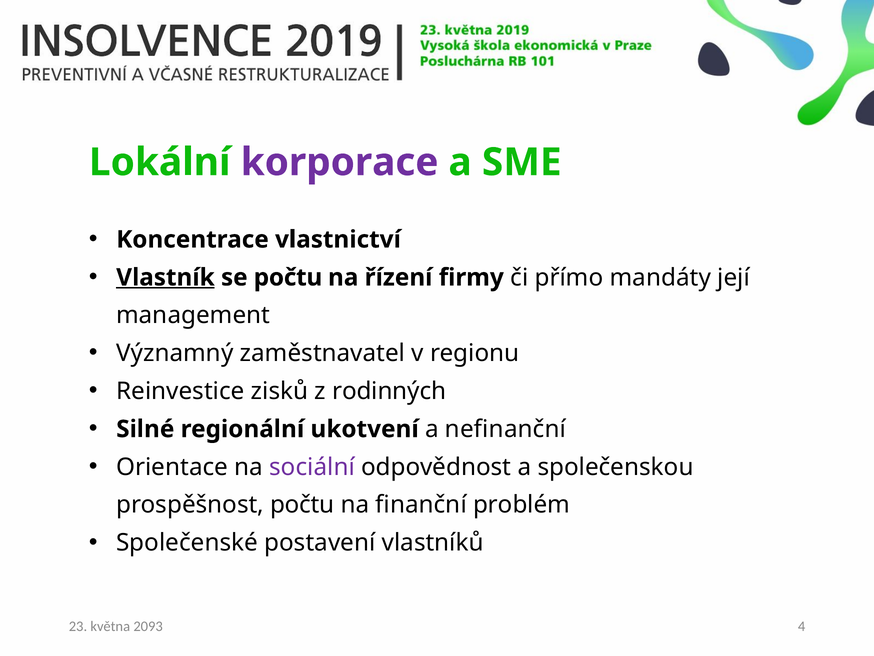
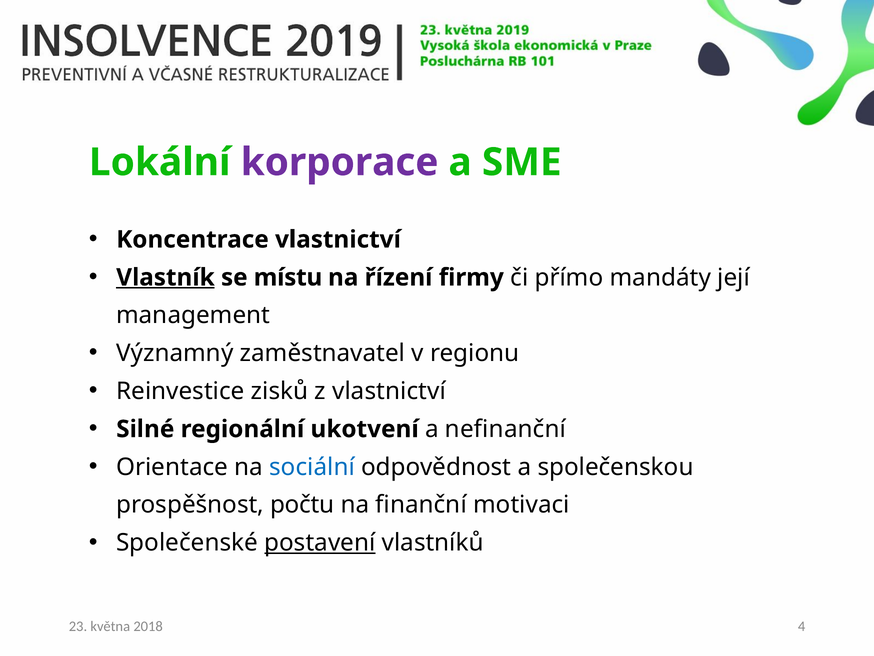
se počtu: počtu -> místu
z rodinných: rodinných -> vlastnictví
sociální colour: purple -> blue
problém: problém -> motivaci
postavení underline: none -> present
2093: 2093 -> 2018
